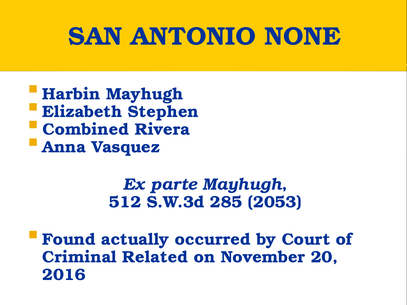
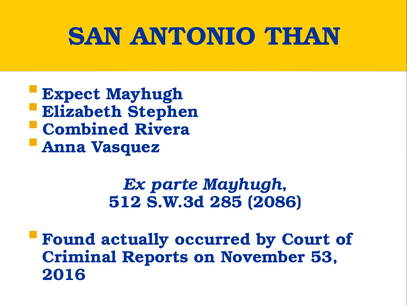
NONE: NONE -> THAN
Harbin: Harbin -> Expect
2053: 2053 -> 2086
Related: Related -> Reports
20: 20 -> 53
